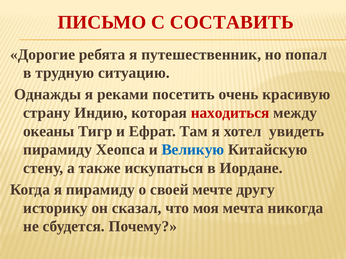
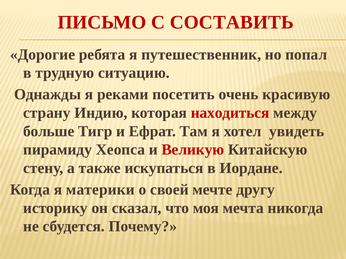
океаны: океаны -> больше
Великую colour: blue -> red
я пирамиду: пирамиду -> материки
